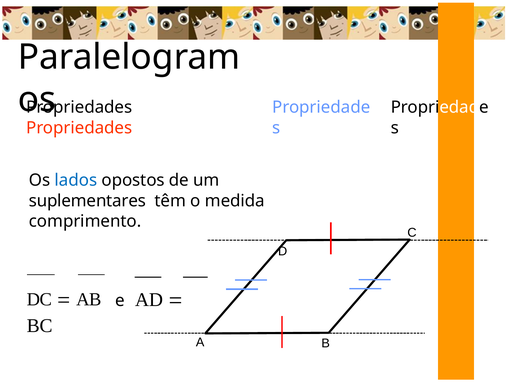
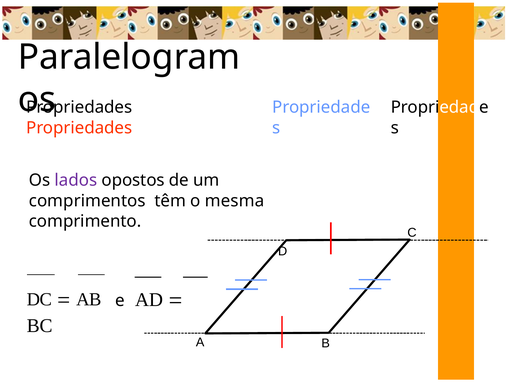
lados colour: blue -> purple
suplementares: suplementares -> comprimentos
medida: medida -> mesma
